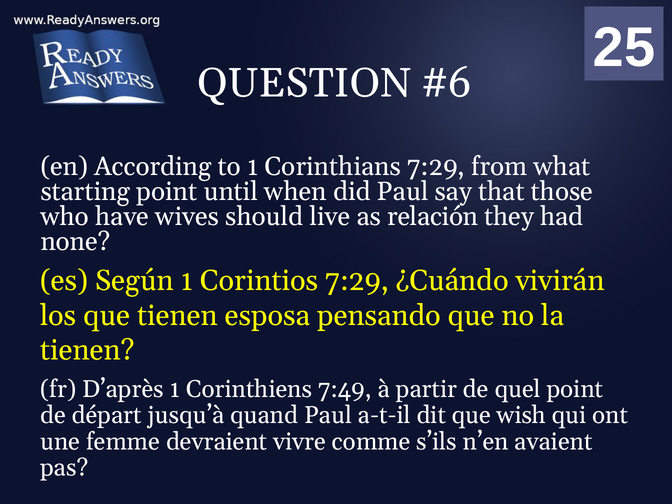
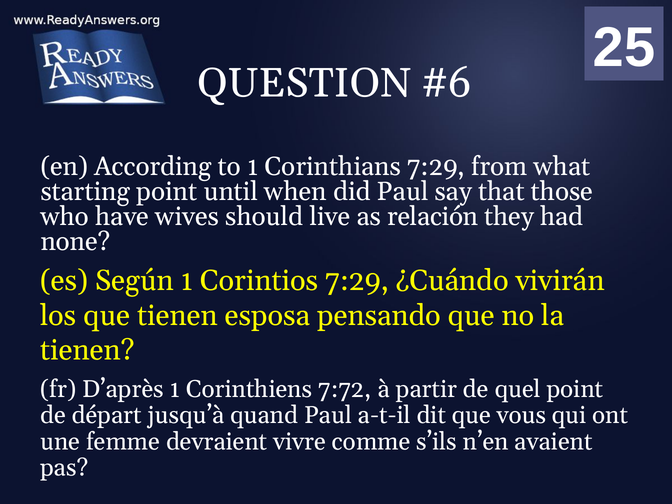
7:49: 7:49 -> 7:72
wish: wish -> vous
